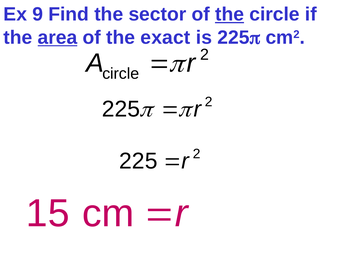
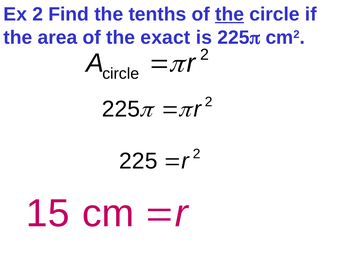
Ex 9: 9 -> 2
sector: sector -> tenths
area underline: present -> none
